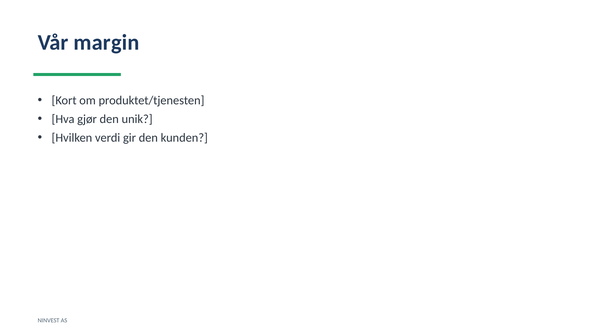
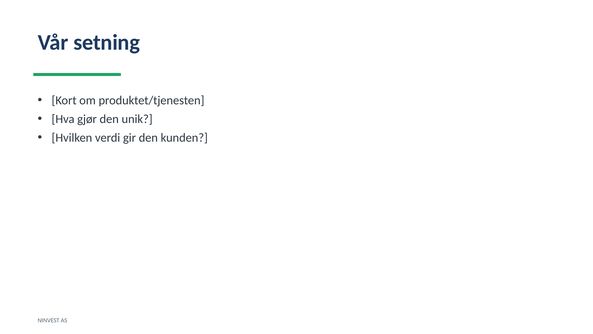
margin: margin -> setning
